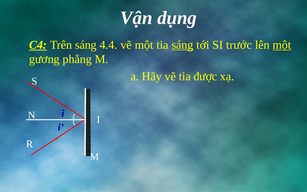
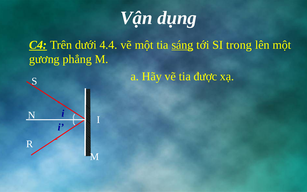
Trên sáng: sáng -> dưới
trước: trước -> trong
một at (282, 45) underline: present -> none
